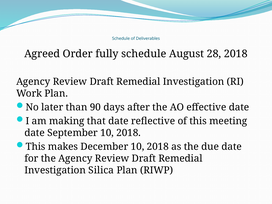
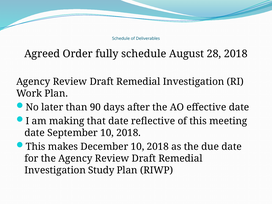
Silica: Silica -> Study
